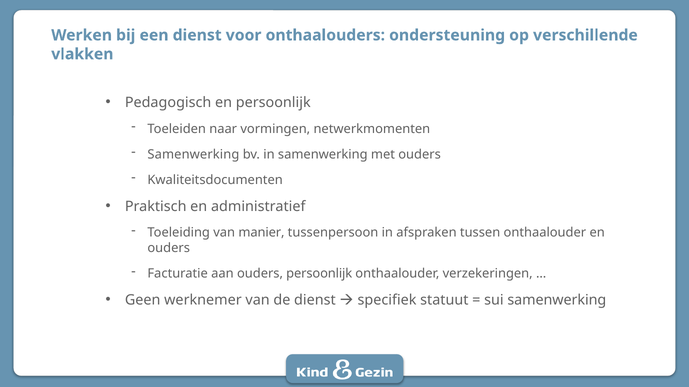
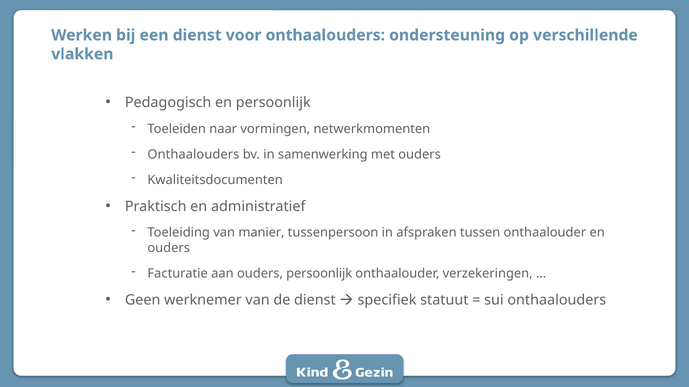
Samenwerking at (193, 155): Samenwerking -> Onthaalouders
sui samenwerking: samenwerking -> onthaalouders
